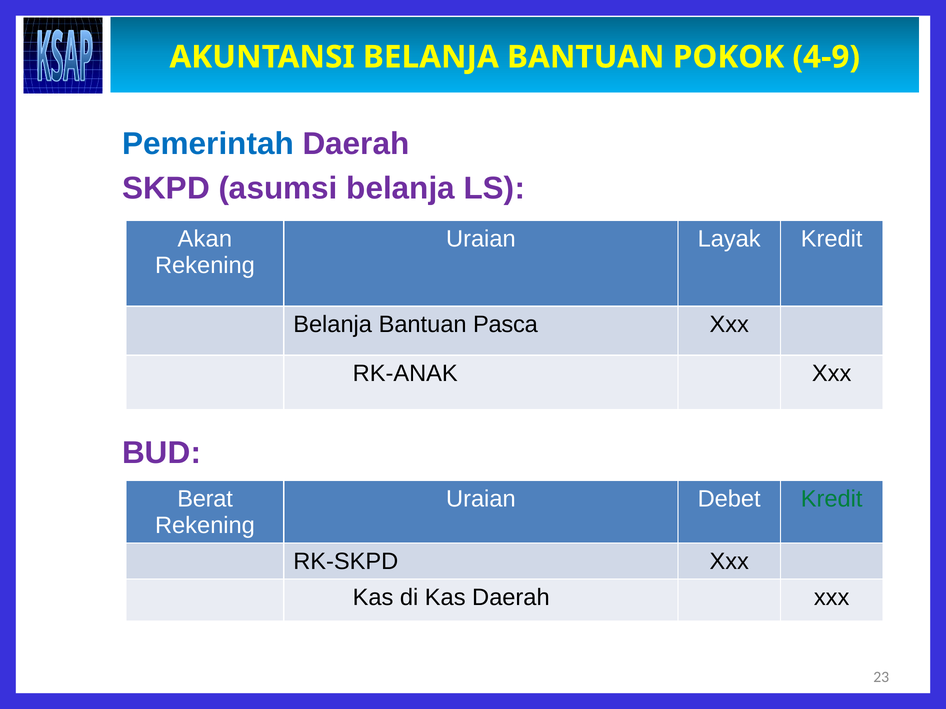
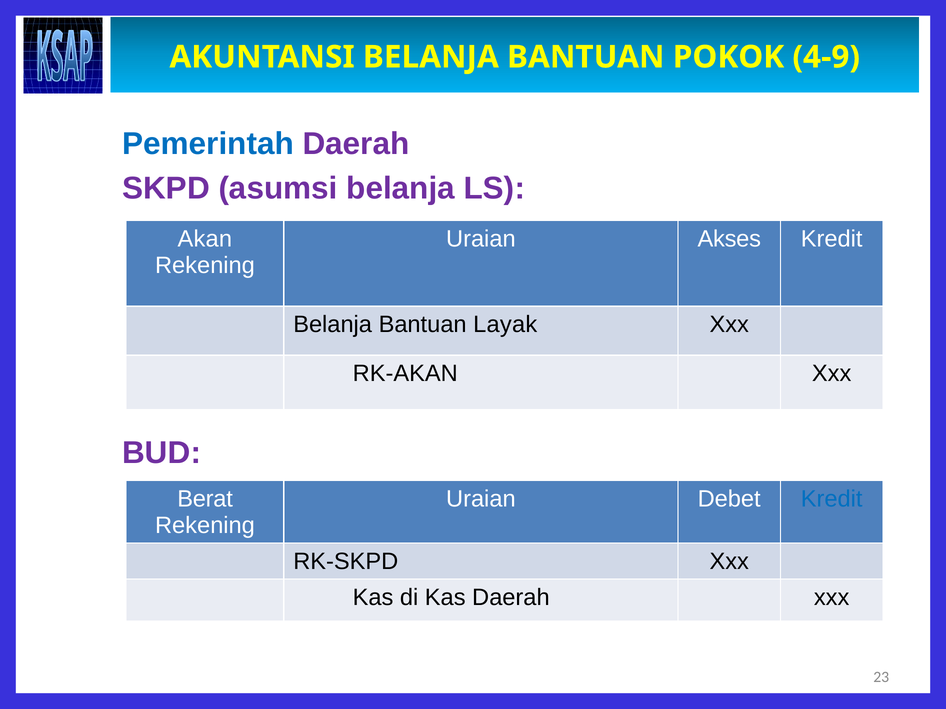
Layak: Layak -> Akses
Pasca: Pasca -> Layak
RK-ANAK: RK-ANAK -> RK-AKAN
Kredit at (832, 499) colour: green -> blue
